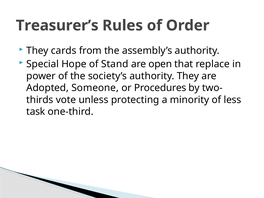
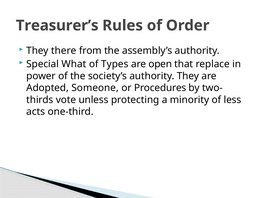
cards: cards -> there
Hope: Hope -> What
Stand: Stand -> Types
task: task -> acts
